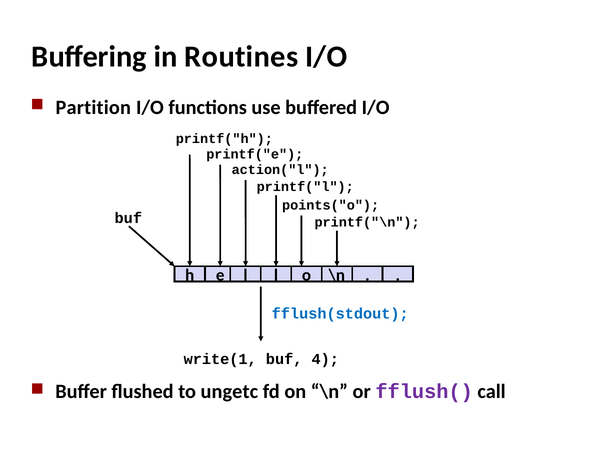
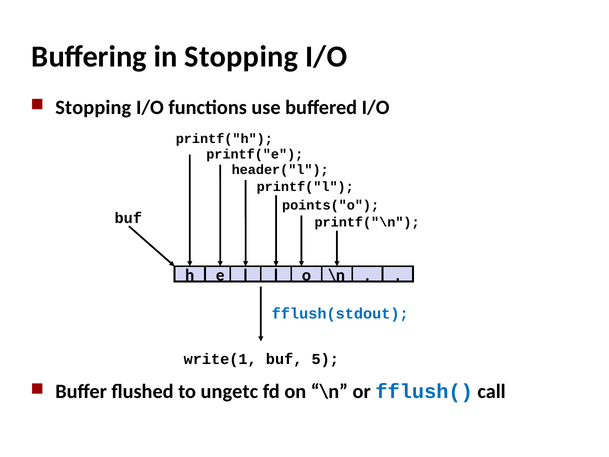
in Routines: Routines -> Stopping
Partition at (93, 107): Partition -> Stopping
action("l: action("l -> header("l
4: 4 -> 5
fflush( colour: purple -> blue
